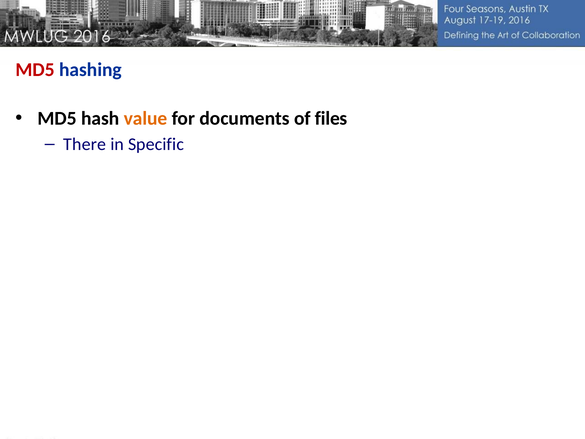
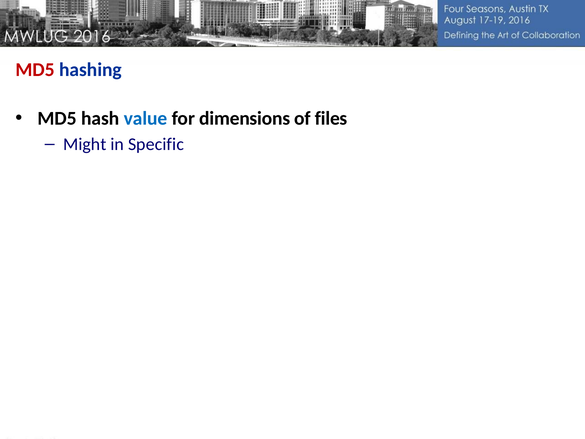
value colour: orange -> blue
documents: documents -> dimensions
There: There -> Might
